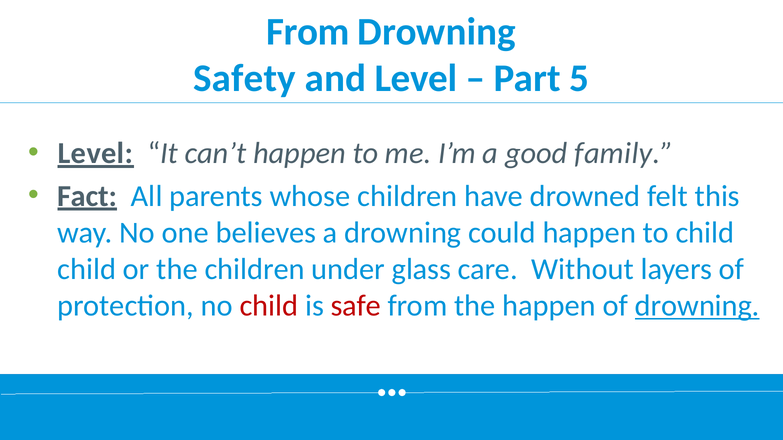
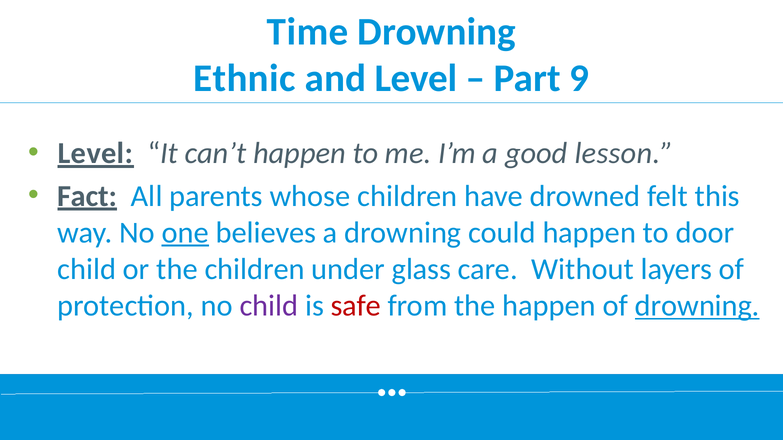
From at (308, 32): From -> Time
Safety: Safety -> Ethnic
5: 5 -> 9
family: family -> lesson
one underline: none -> present
to child: child -> door
child at (269, 306) colour: red -> purple
